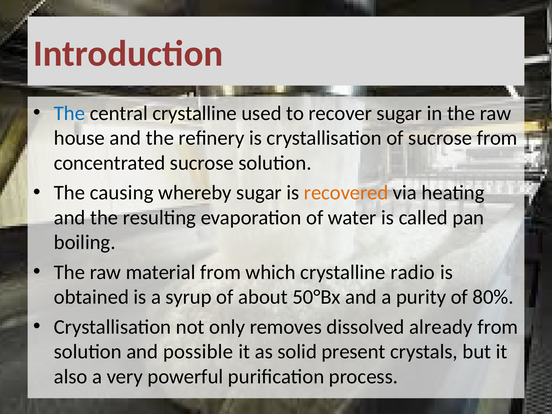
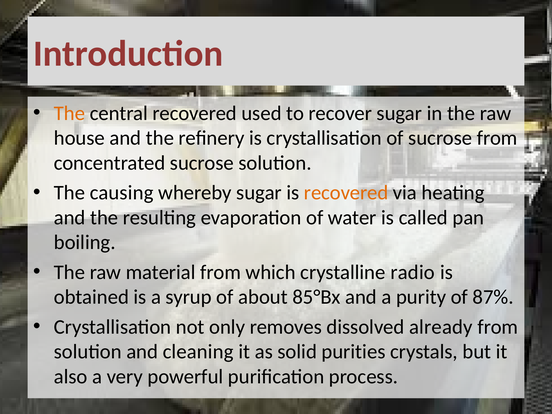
The at (69, 113) colour: blue -> orange
central crystalline: crystalline -> recovered
50°Bx: 50°Bx -> 85°Bx
80%: 80% -> 87%
possible: possible -> cleaning
present: present -> purities
